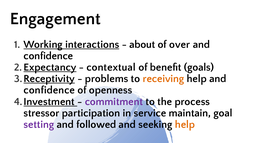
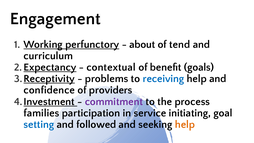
interactions: interactions -> perfunctory
over: over -> tend
confidence at (48, 56): confidence -> curriculum
receiving colour: orange -> blue
openness: openness -> providers
stressor: stressor -> families
maintain: maintain -> initiating
setting colour: purple -> blue
